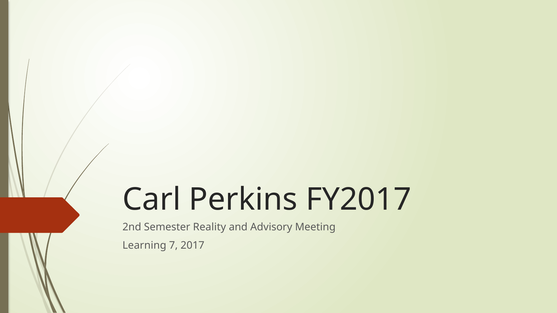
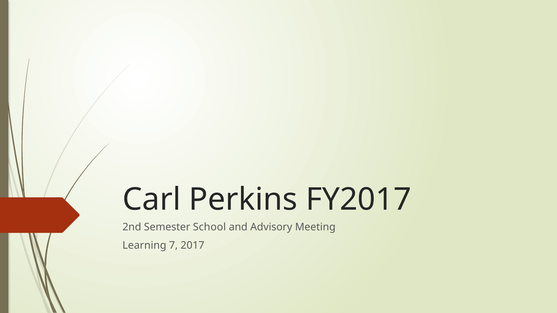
Reality: Reality -> School
